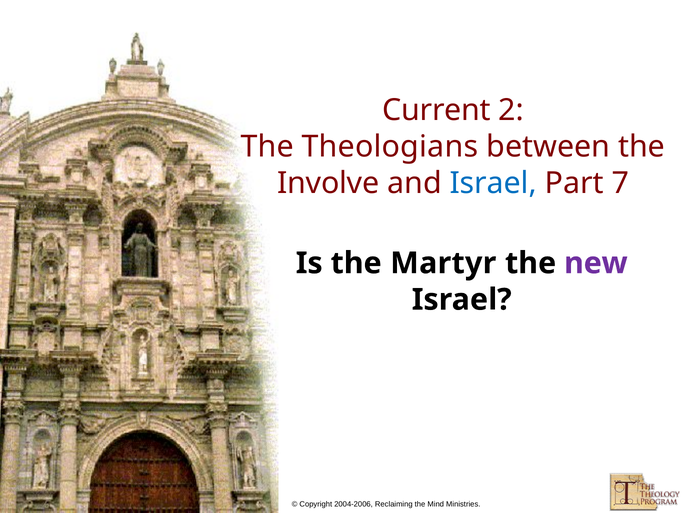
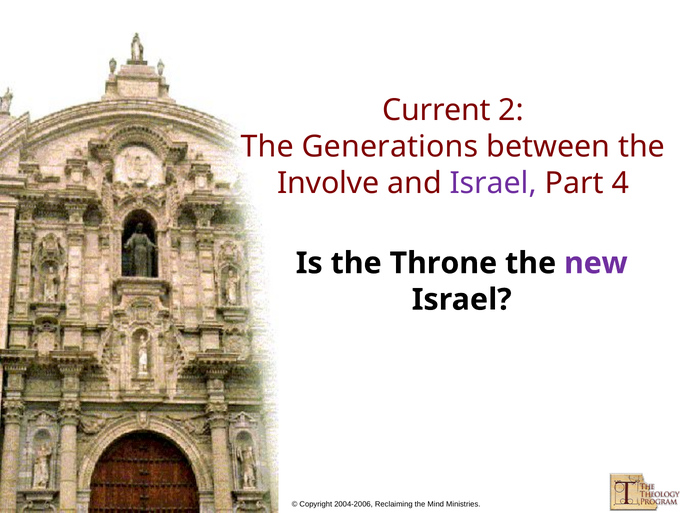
Theologians: Theologians -> Generations
Israel at (493, 183) colour: blue -> purple
7: 7 -> 4
Martyr: Martyr -> Throne
